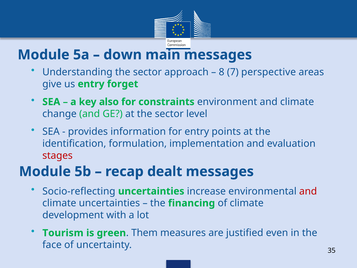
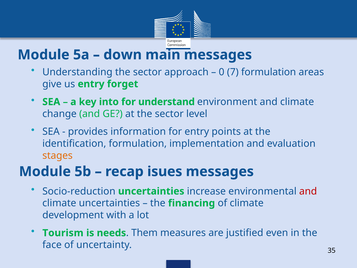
8: 8 -> 0
7 perspective: perspective -> formulation
also: also -> into
constraints: constraints -> understand
stages colour: red -> orange
dealt: dealt -> isues
Socio-reflecting: Socio-reflecting -> Socio-reduction
green: green -> needs
